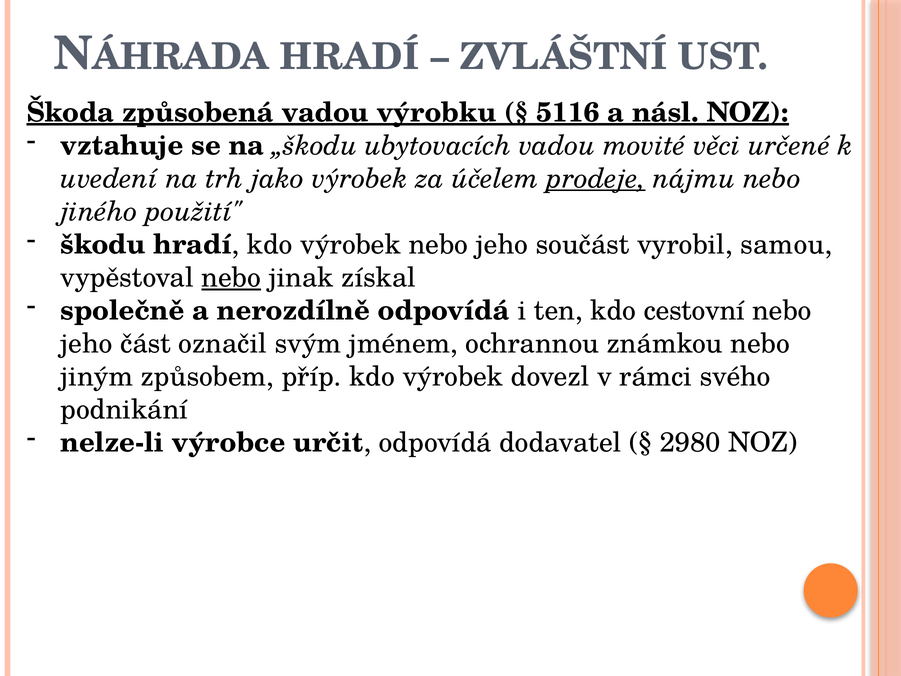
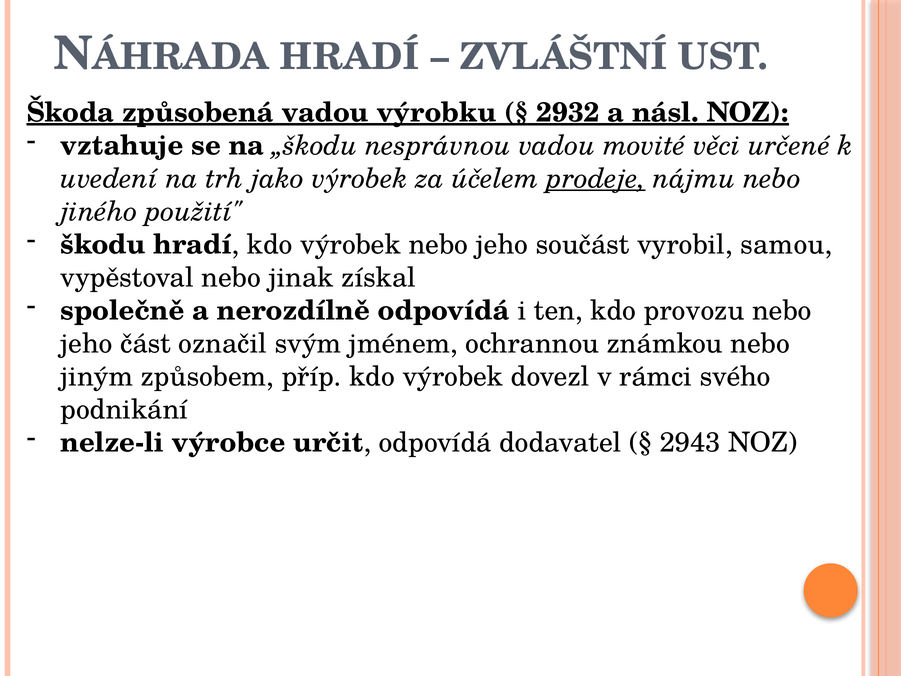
5116: 5116 -> 2932
ubytovacích: ubytovacích -> nesprávnou
nebo at (231, 278) underline: present -> none
cestovní: cestovní -> provozu
2980: 2980 -> 2943
